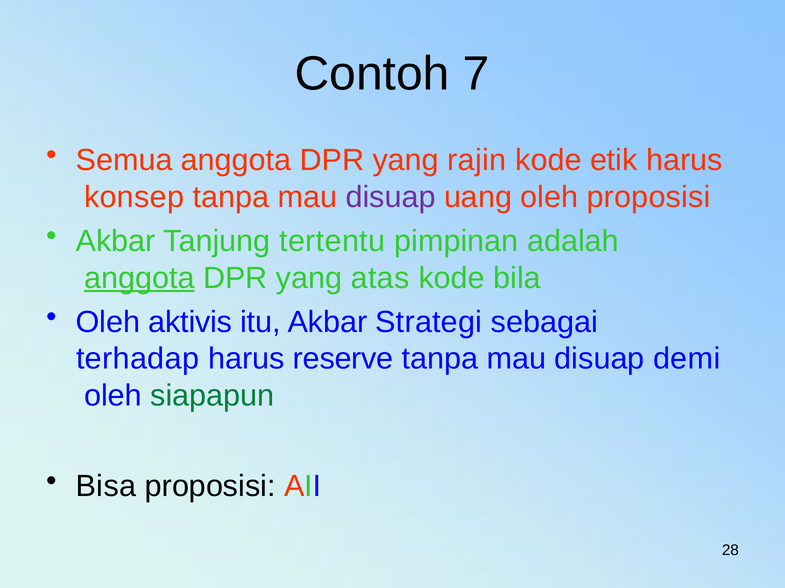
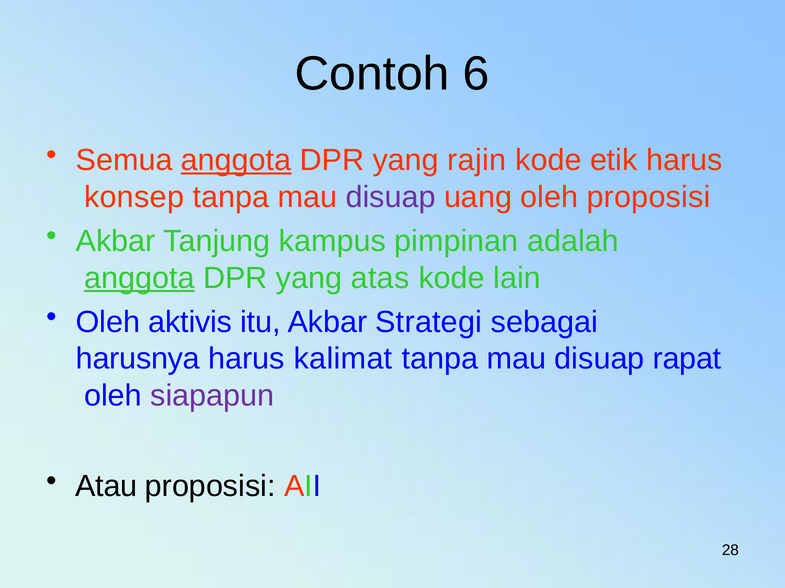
7: 7 -> 6
anggota at (236, 160) underline: none -> present
tertentu: tertentu -> kampus
bila: bila -> lain
terhadap: terhadap -> harusnya
reserve: reserve -> kalimat
demi: demi -> rapat
siapapun colour: green -> purple
Bisa: Bisa -> Atau
